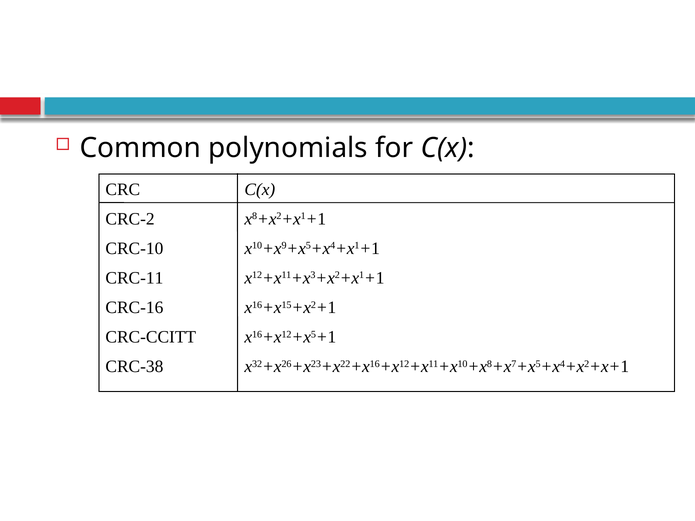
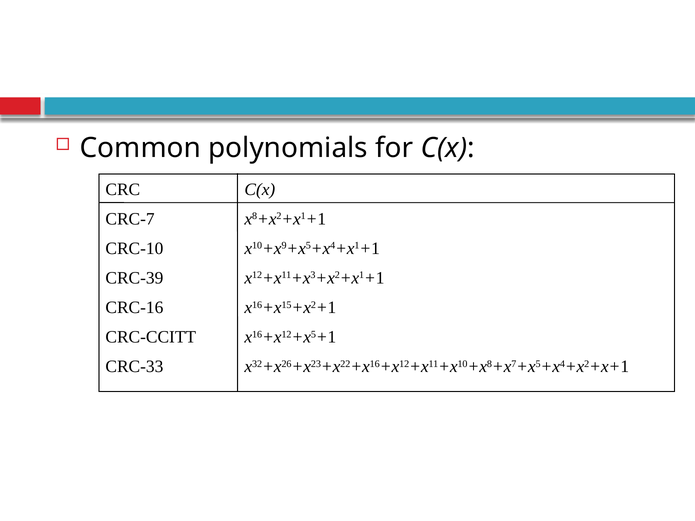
CRC-2: CRC-2 -> CRC-7
CRC-11: CRC-11 -> CRC-39
CRC-38: CRC-38 -> CRC-33
